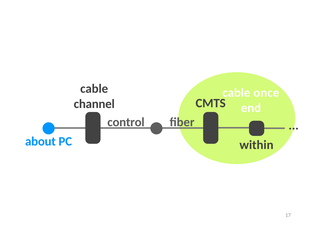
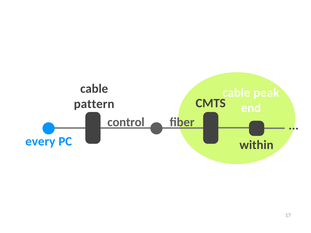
once: once -> peak
channel: channel -> pattern
about: about -> every
